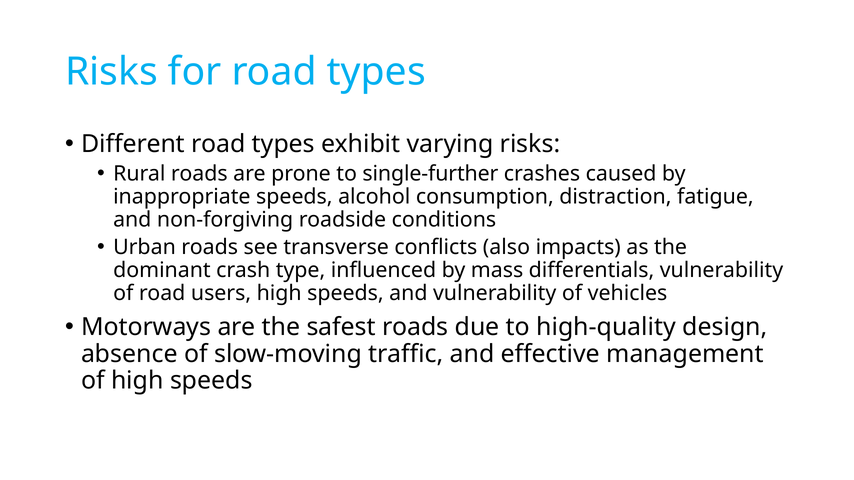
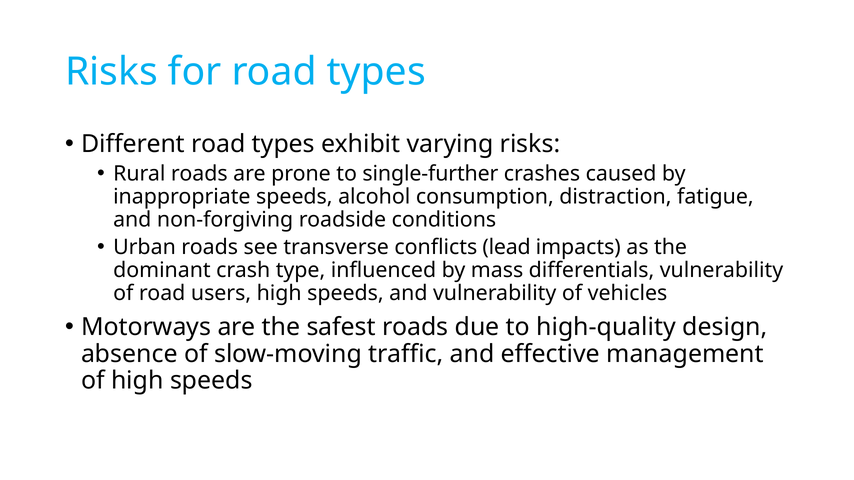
also: also -> lead
